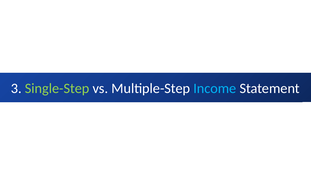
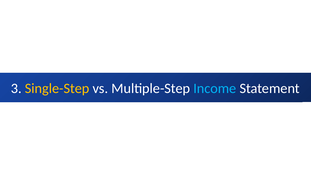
Single-Step colour: light green -> yellow
